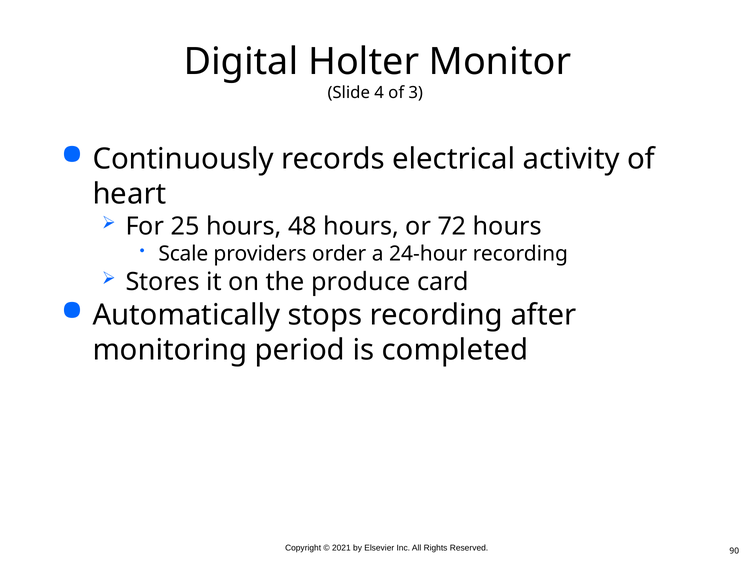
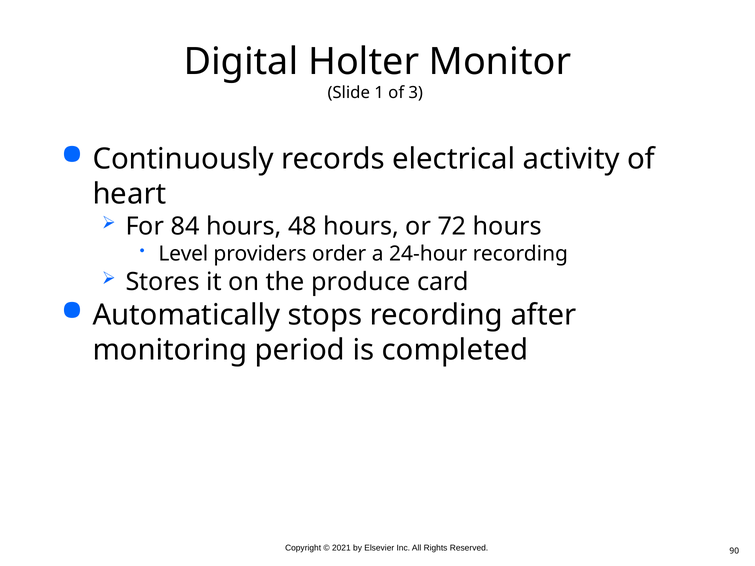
4: 4 -> 1
25: 25 -> 84
Scale: Scale -> Level
